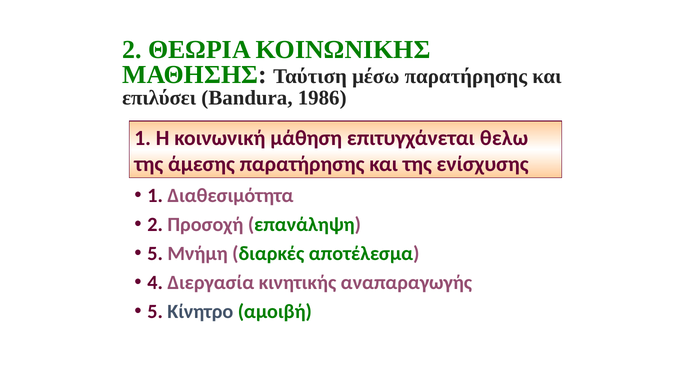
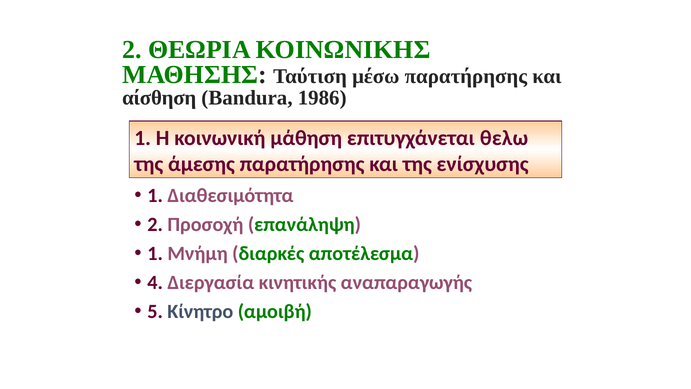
επιλύσει: επιλύσει -> αίσθηση
5 at (155, 253): 5 -> 1
